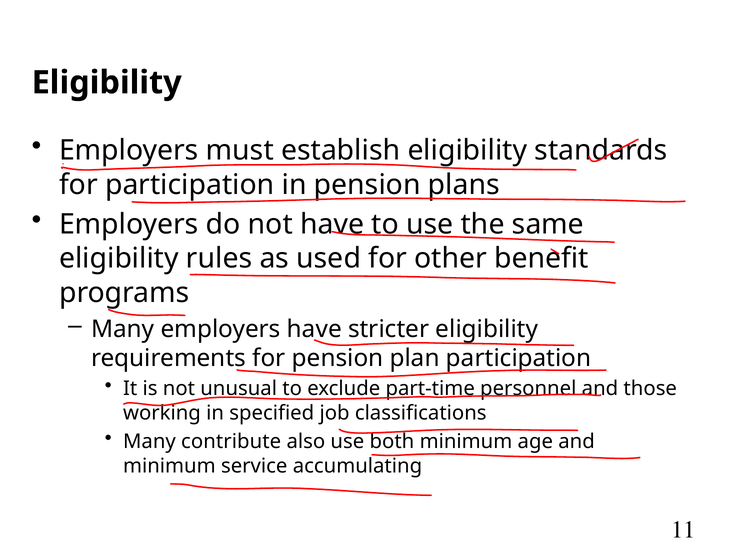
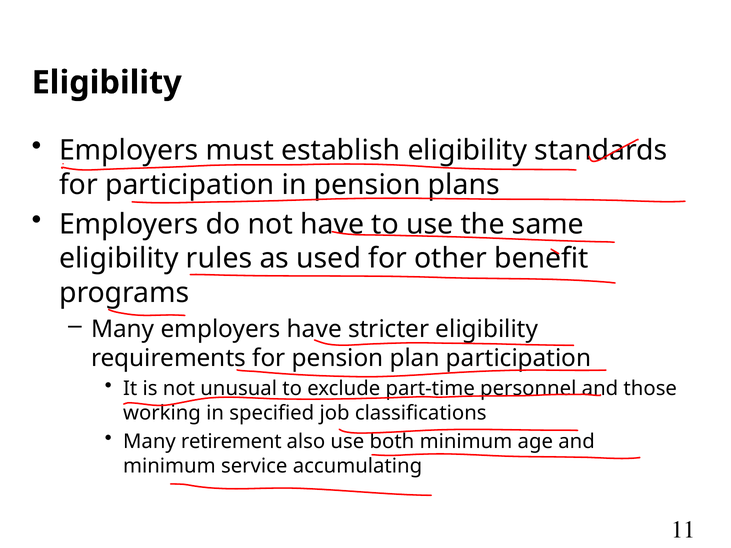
contribute: contribute -> retirement
